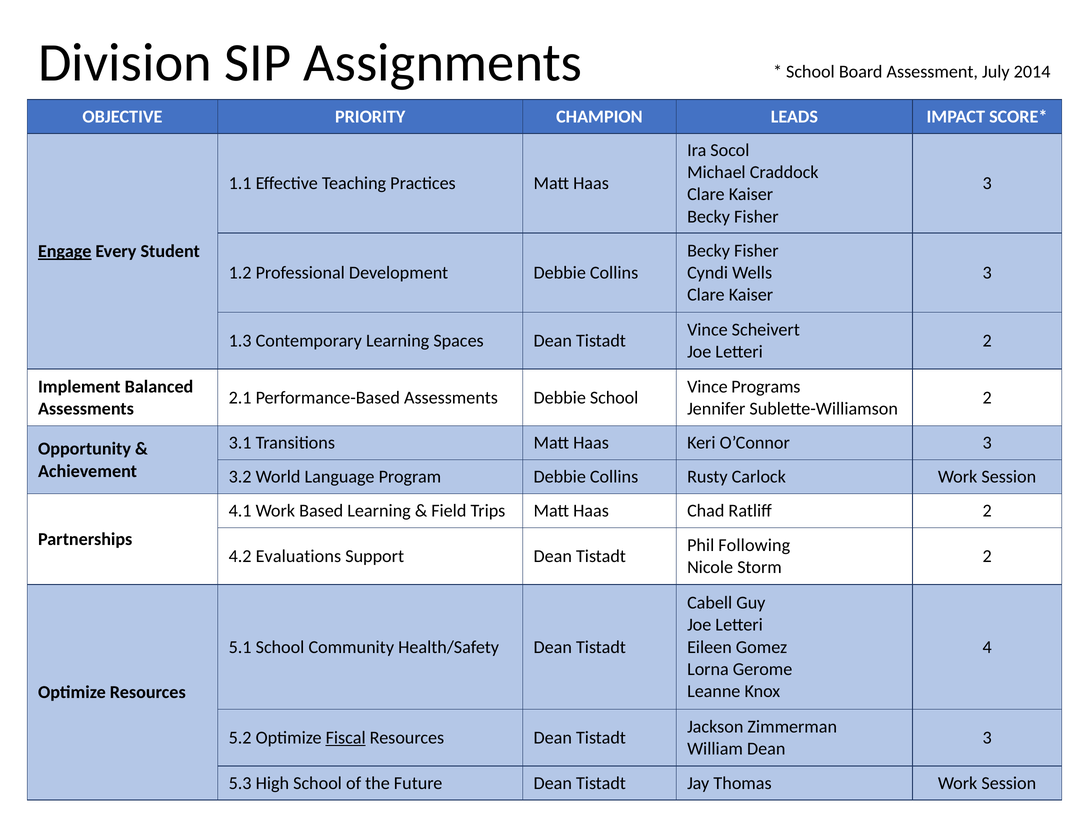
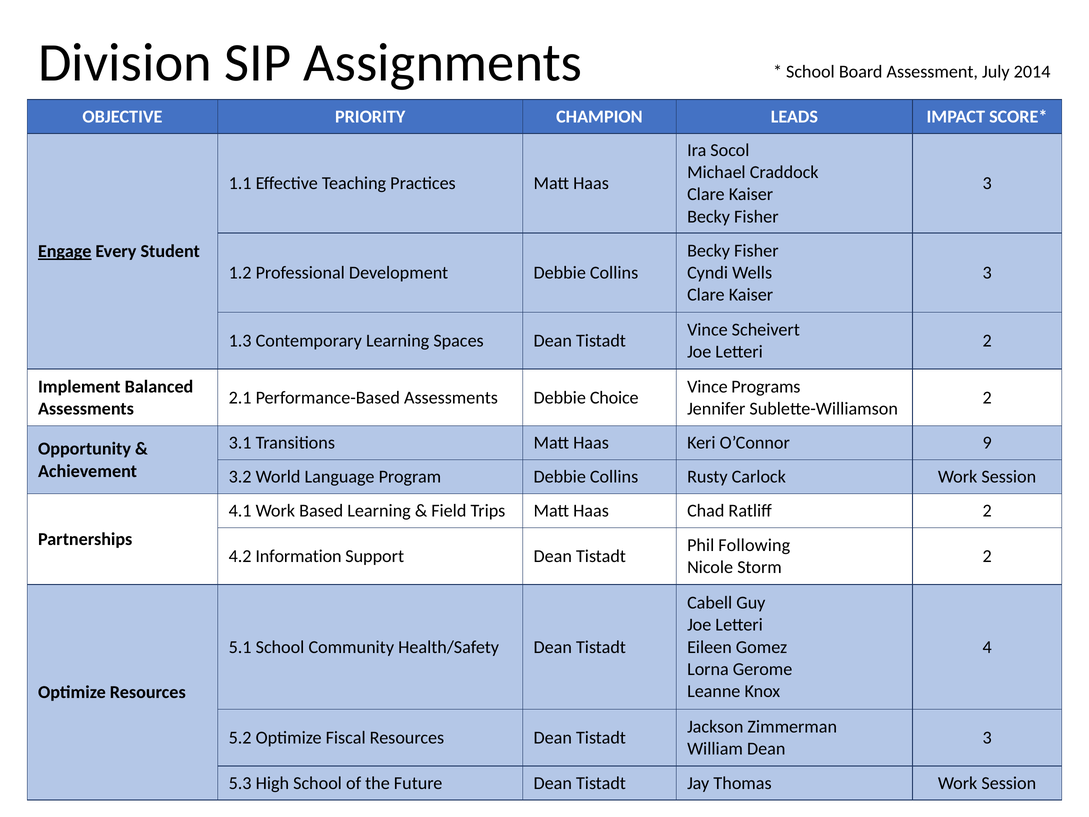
Debbie School: School -> Choice
O’Connor 3: 3 -> 9
Evaluations: Evaluations -> Information
Fiscal underline: present -> none
